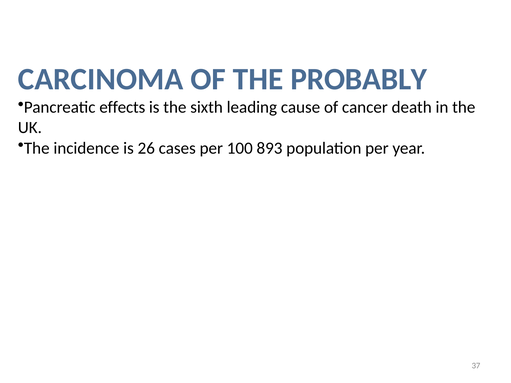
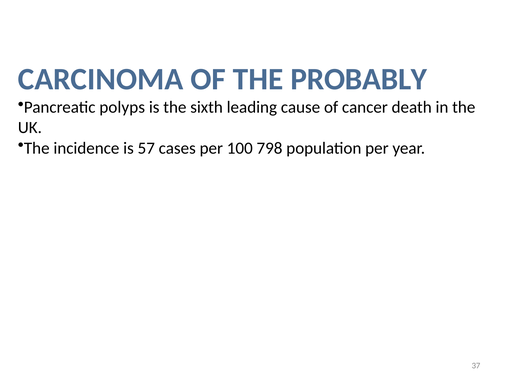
effects: effects -> polyps
26: 26 -> 57
893: 893 -> 798
